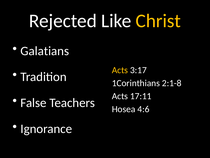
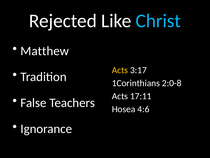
Christ colour: yellow -> light blue
Galatians: Galatians -> Matthew
2:1-8: 2:1-8 -> 2:0-8
